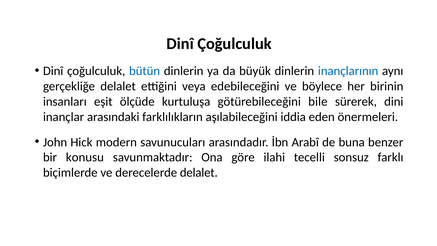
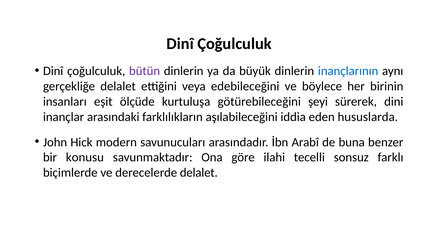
bütün colour: blue -> purple
bile: bile -> şeyi
önermeleri: önermeleri -> hususlarda
